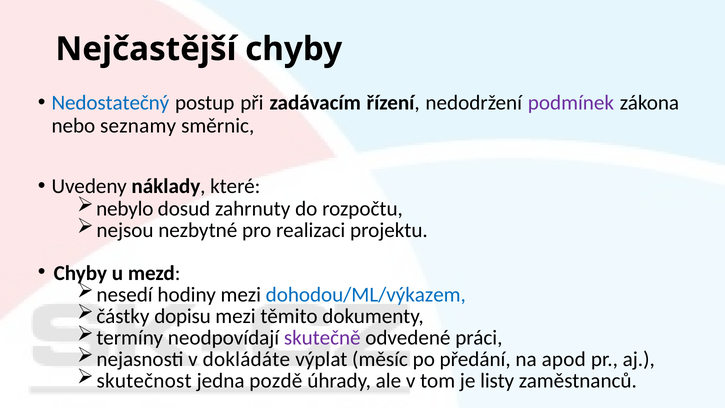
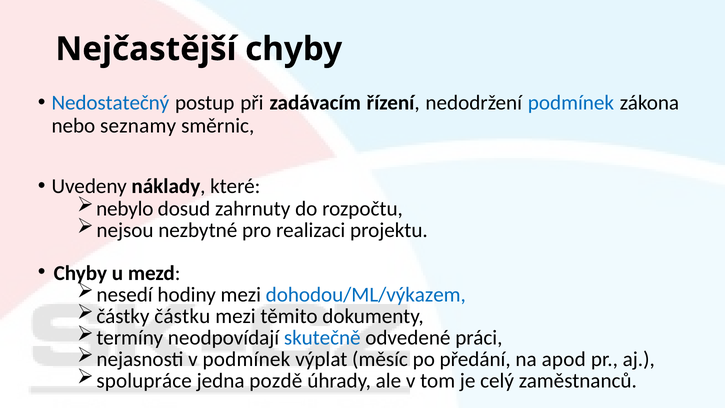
podmínek at (571, 103) colour: purple -> blue
dopisu: dopisu -> částku
skutečně colour: purple -> blue
v dokládáte: dokládáte -> podmínek
skutečnost: skutečnost -> spolupráce
listy: listy -> celý
